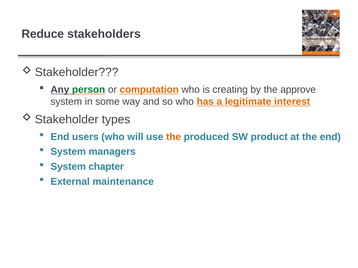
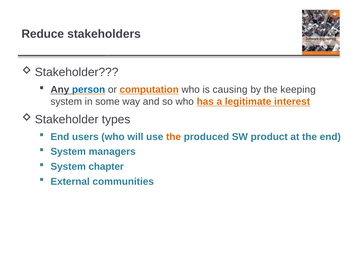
person colour: green -> blue
creating: creating -> causing
approve: approve -> keeping
maintenance: maintenance -> communities
